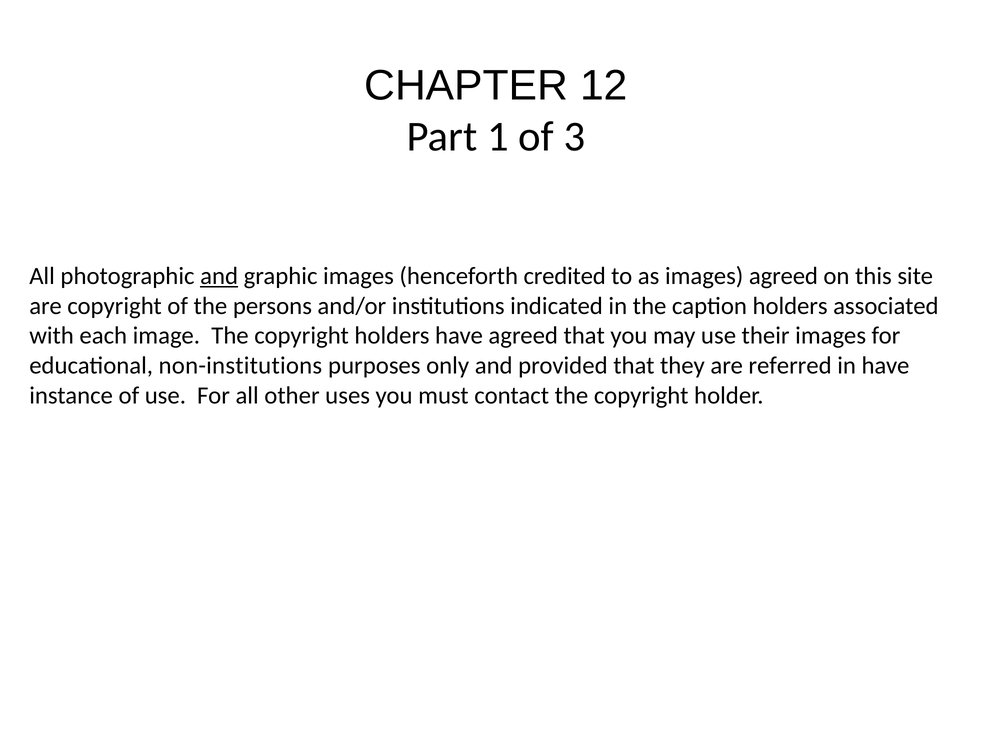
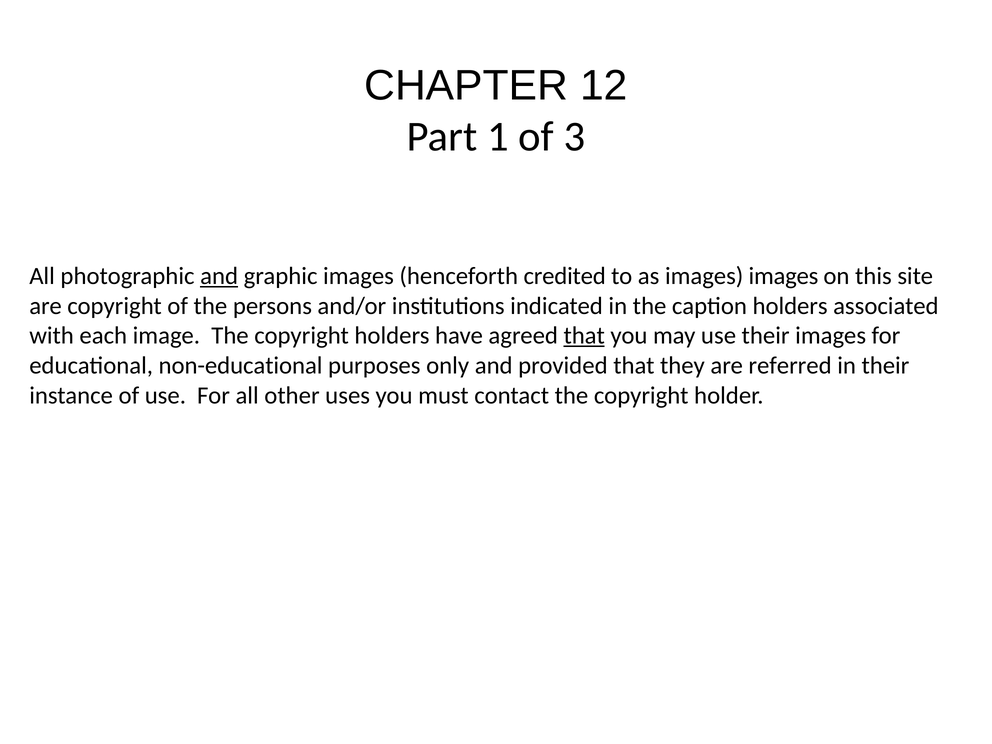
images agreed: agreed -> images
that at (584, 336) underline: none -> present
non-institutions: non-institutions -> non-educational
in have: have -> their
